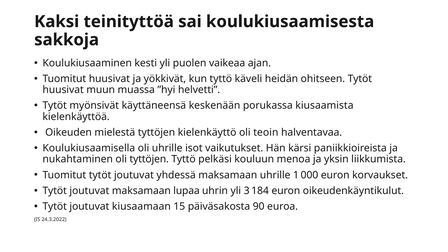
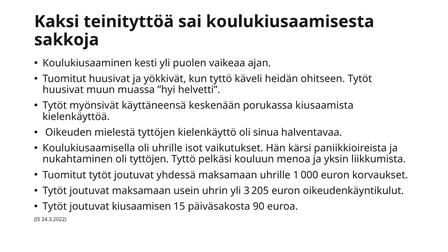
teoin: teoin -> sinua
lupaa: lupaa -> usein
184: 184 -> 205
kiusaamaan: kiusaamaan -> kiusaamisen
